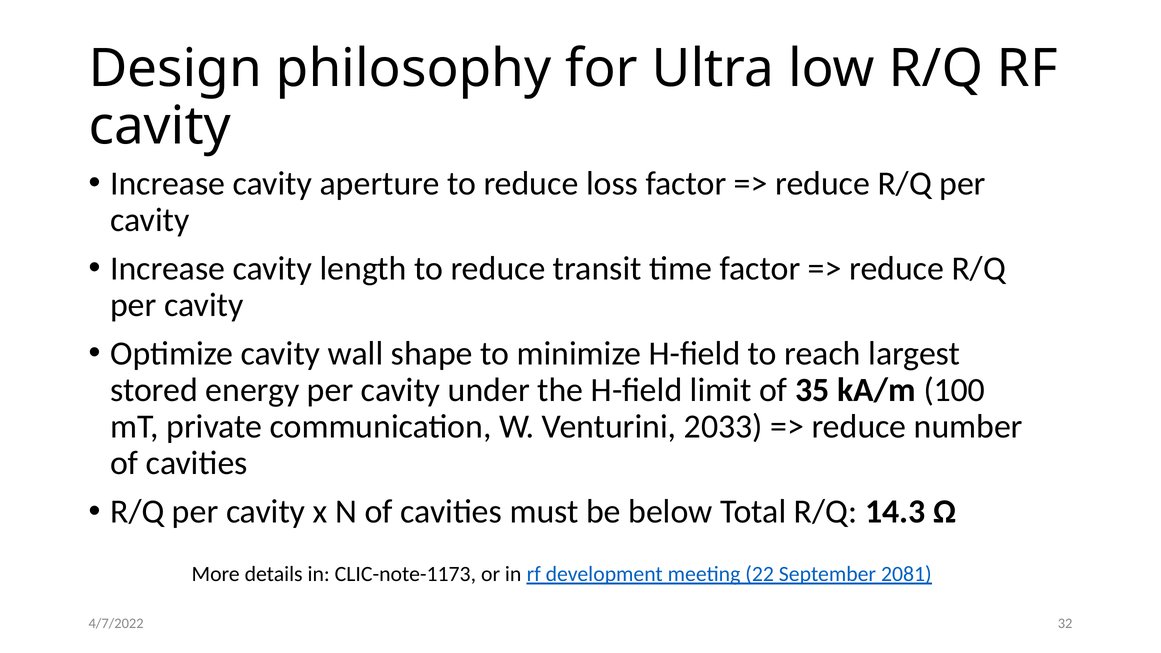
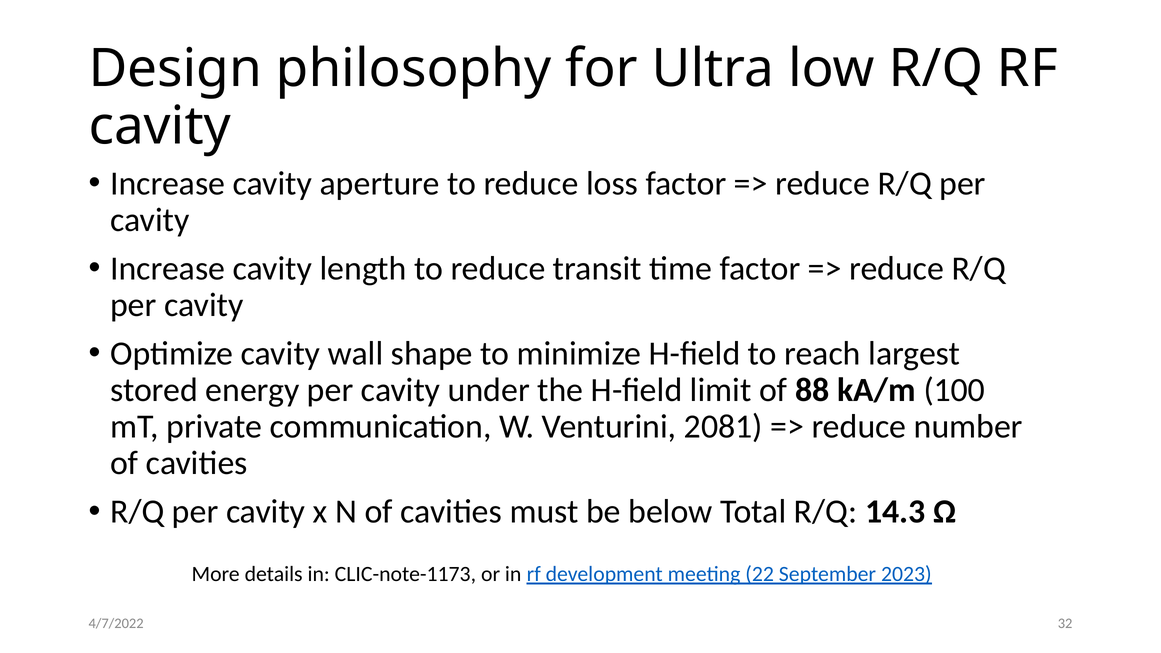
35: 35 -> 88
2033: 2033 -> 2081
2081: 2081 -> 2023
